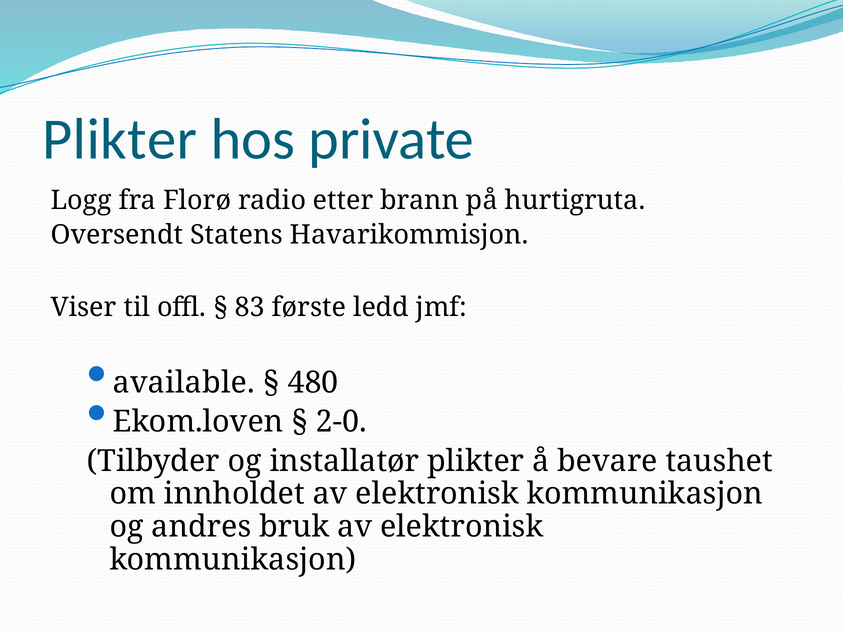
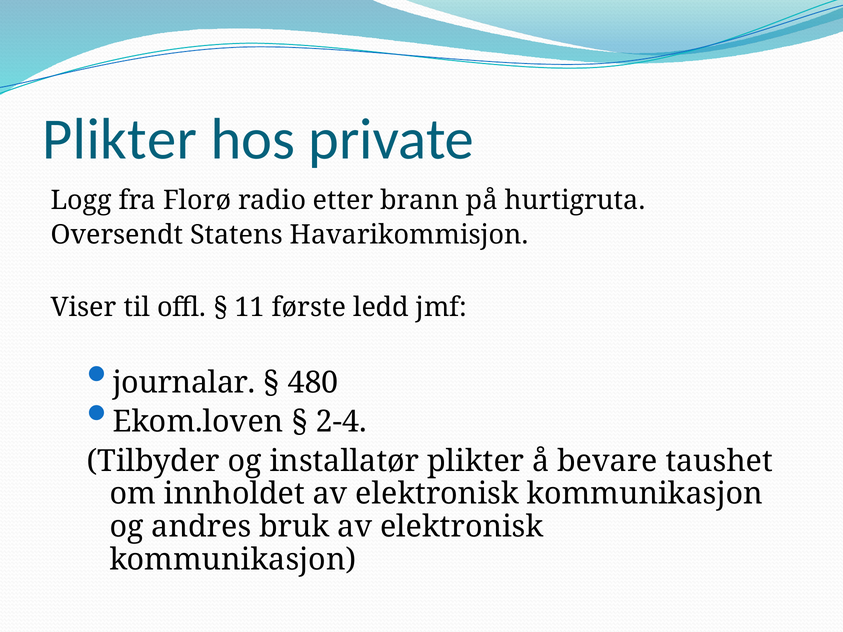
83: 83 -> 11
available: available -> journalar
2-0: 2-0 -> 2-4
